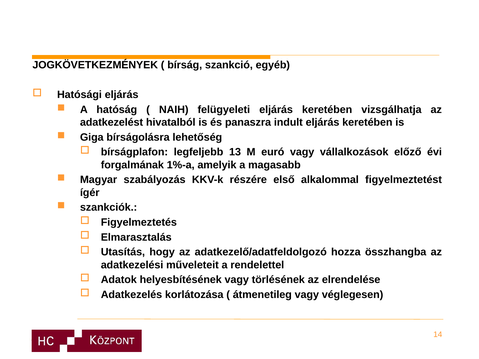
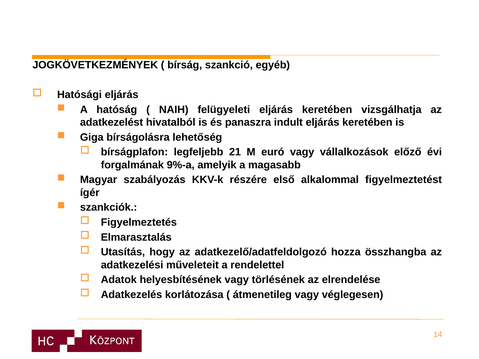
13: 13 -> 21
1%-a: 1%-a -> 9%-a
